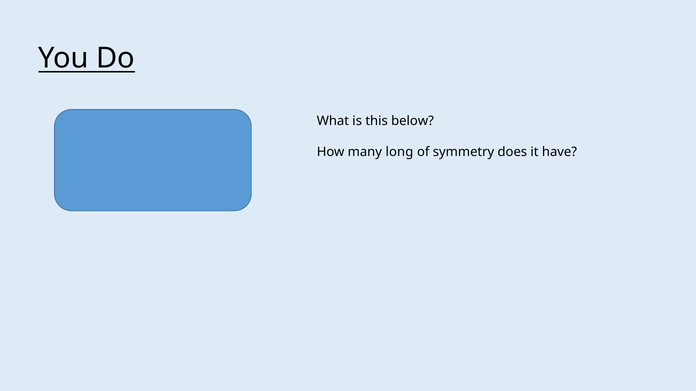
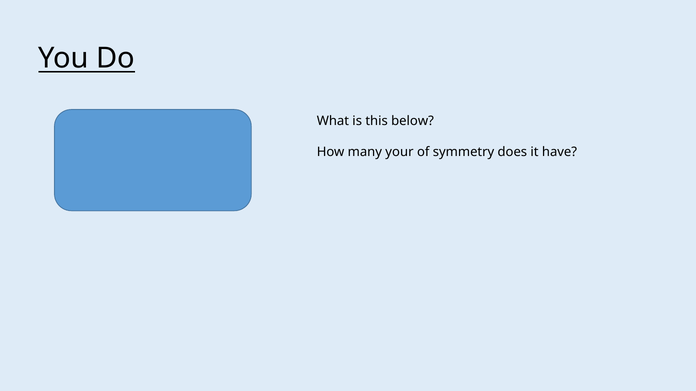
long: long -> your
